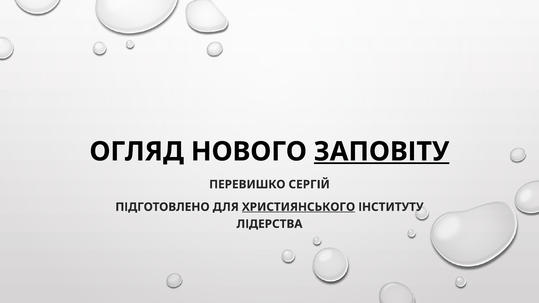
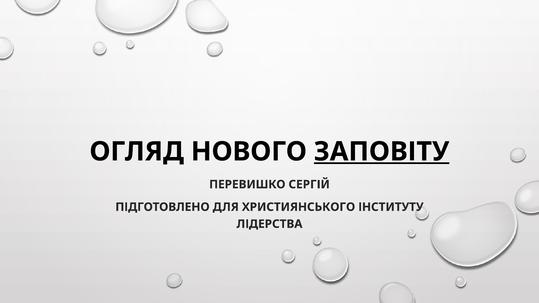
ХРИСТИЯНСЬКОГО underline: present -> none
